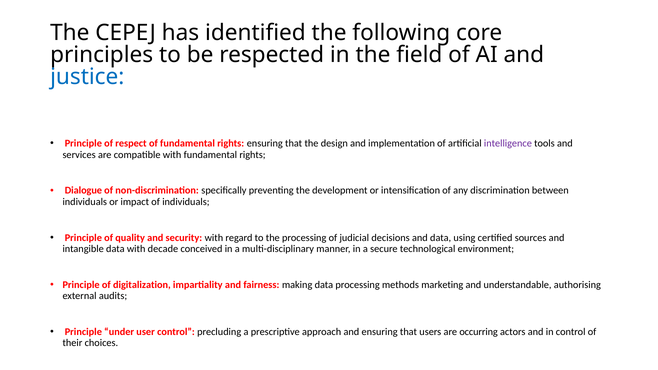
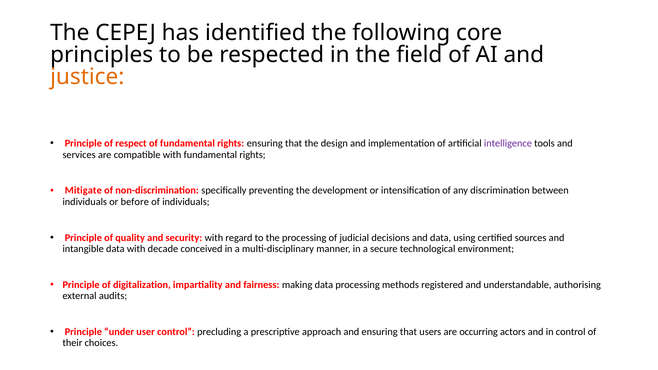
justice colour: blue -> orange
Dialogue: Dialogue -> Mitigate
impact: impact -> before
marketing: marketing -> registered
